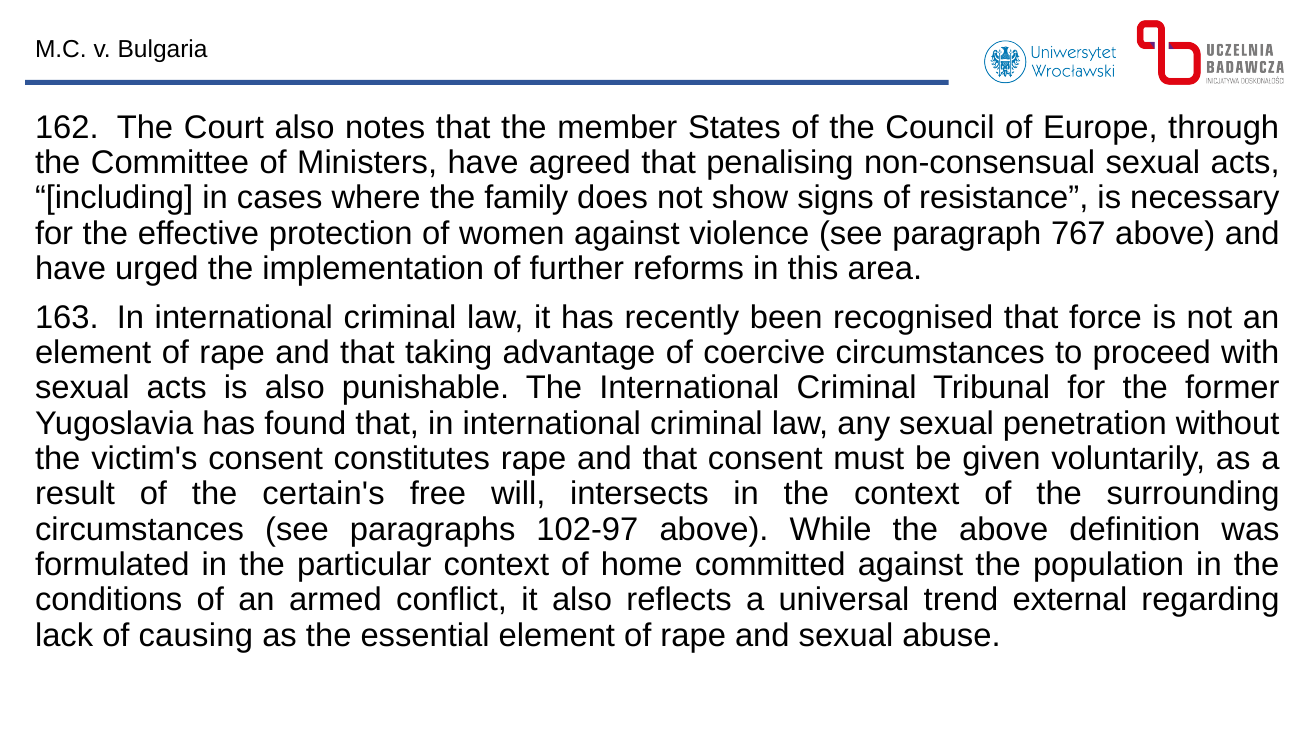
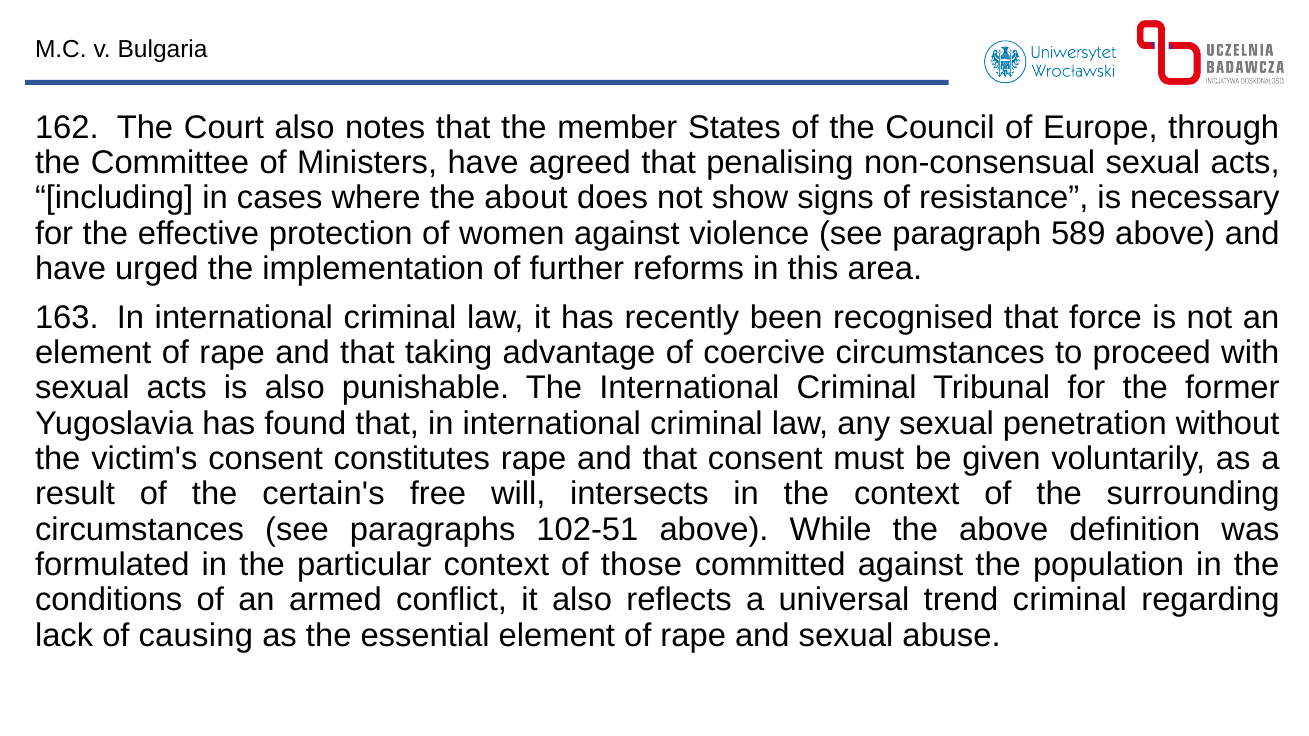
family: family -> about
767: 767 -> 589
102-97: 102-97 -> 102-51
home: home -> those
trend external: external -> criminal
